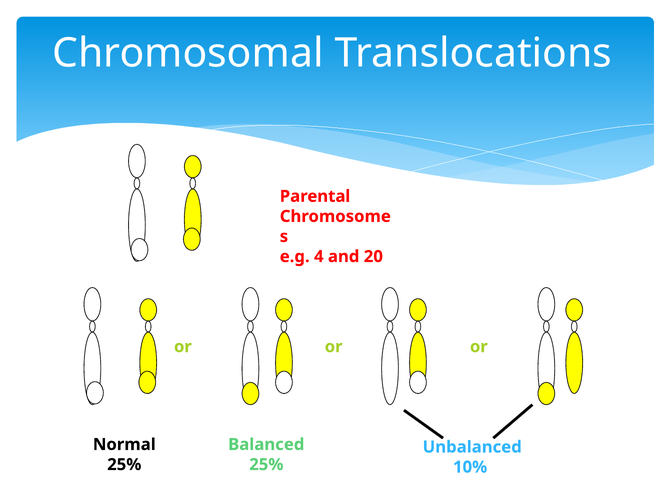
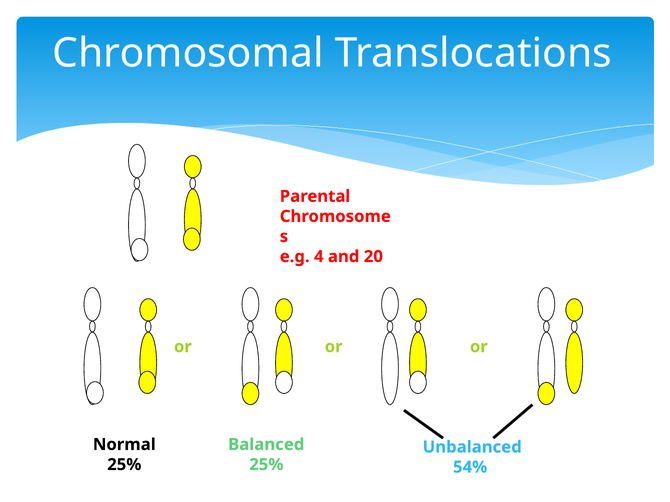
10%: 10% -> 54%
